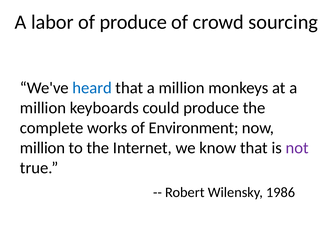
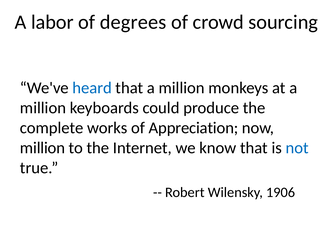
of produce: produce -> degrees
Environment: Environment -> Appreciation
not colour: purple -> blue
1986: 1986 -> 1906
